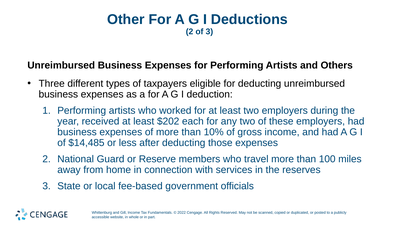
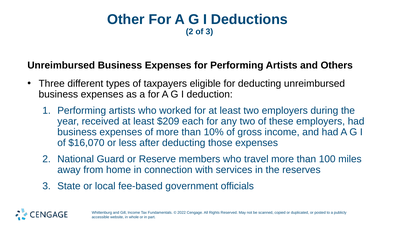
$202: $202 -> $209
$14,485: $14,485 -> $16,070
